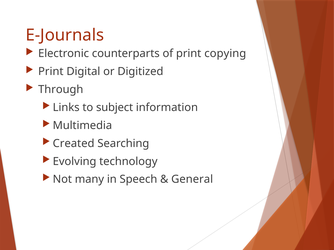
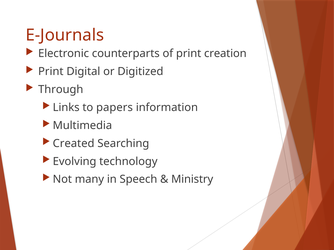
copying: copying -> creation
subject: subject -> papers
General: General -> Ministry
